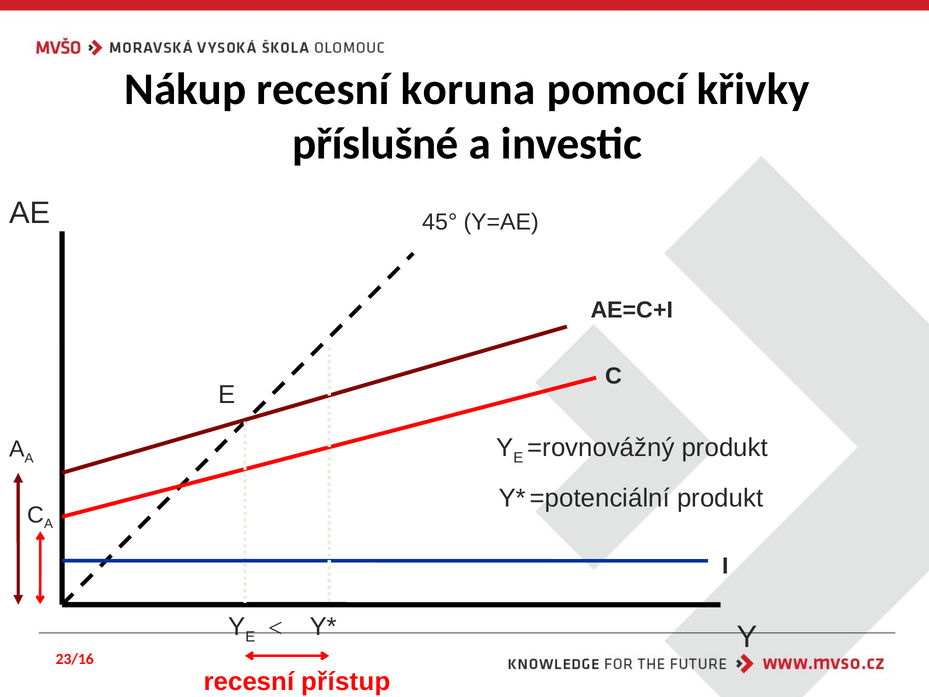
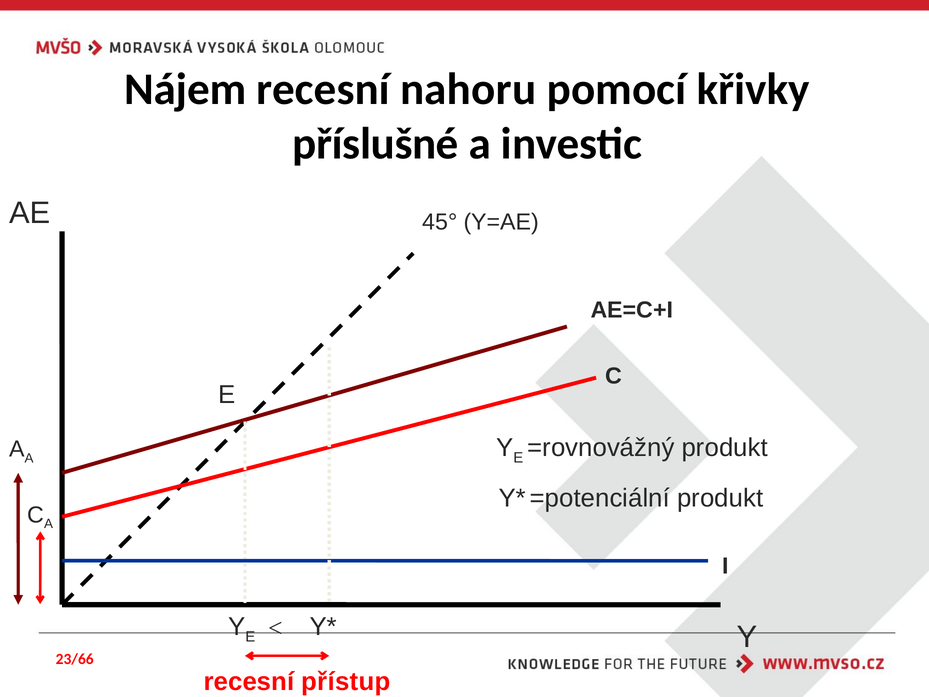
Nákup: Nákup -> Nájem
koruna: koruna -> nahoru
23/16: 23/16 -> 23/66
